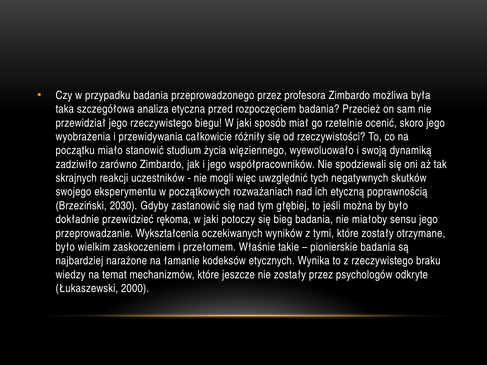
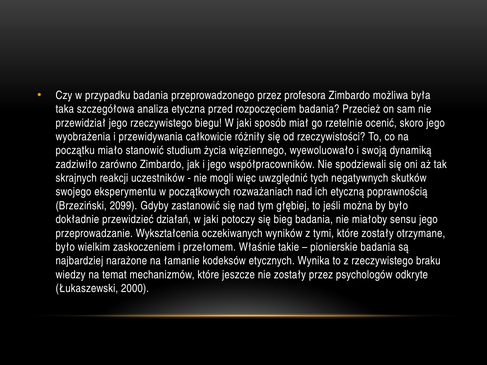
2030: 2030 -> 2099
rękoma: rękoma -> działań
